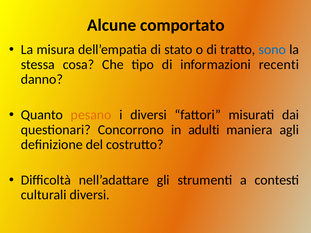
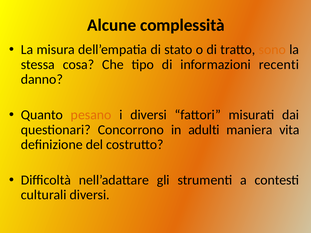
comportato: comportato -> complessità
sono colour: blue -> orange
agli: agli -> vita
